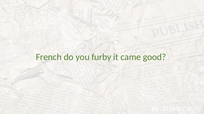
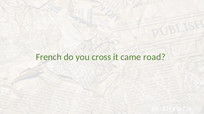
furby: furby -> cross
good: good -> road
